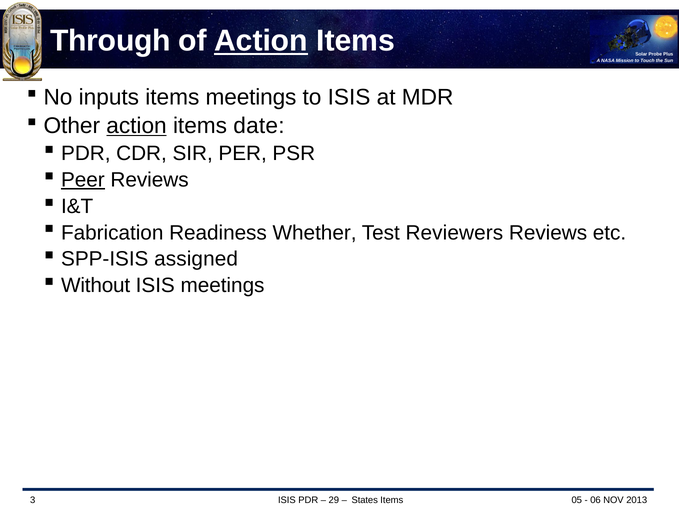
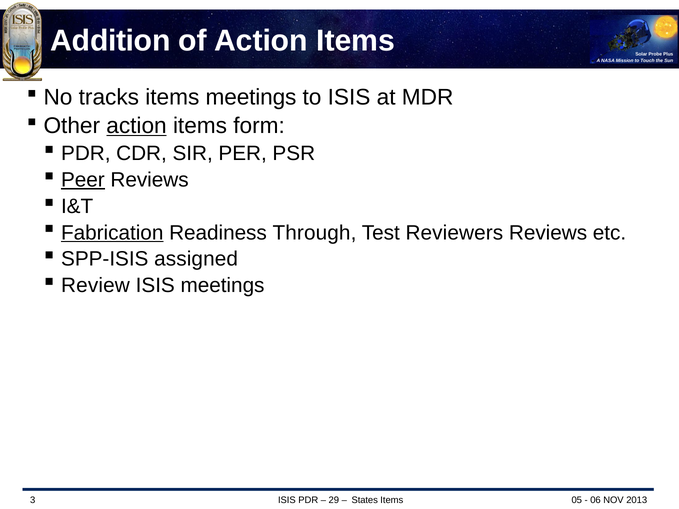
Through: Through -> Addition
Action at (261, 41) underline: present -> none
inputs: inputs -> tracks
date: date -> form
Fabrication underline: none -> present
Whether: Whether -> Through
Without: Without -> Review
